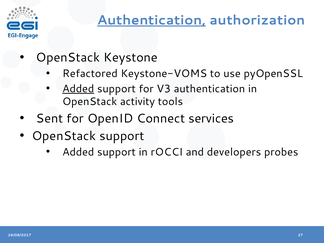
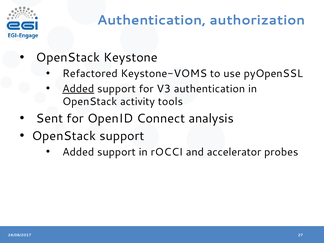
Authentication at (152, 20) underline: present -> none
services: services -> analysis
developers: developers -> accelerator
